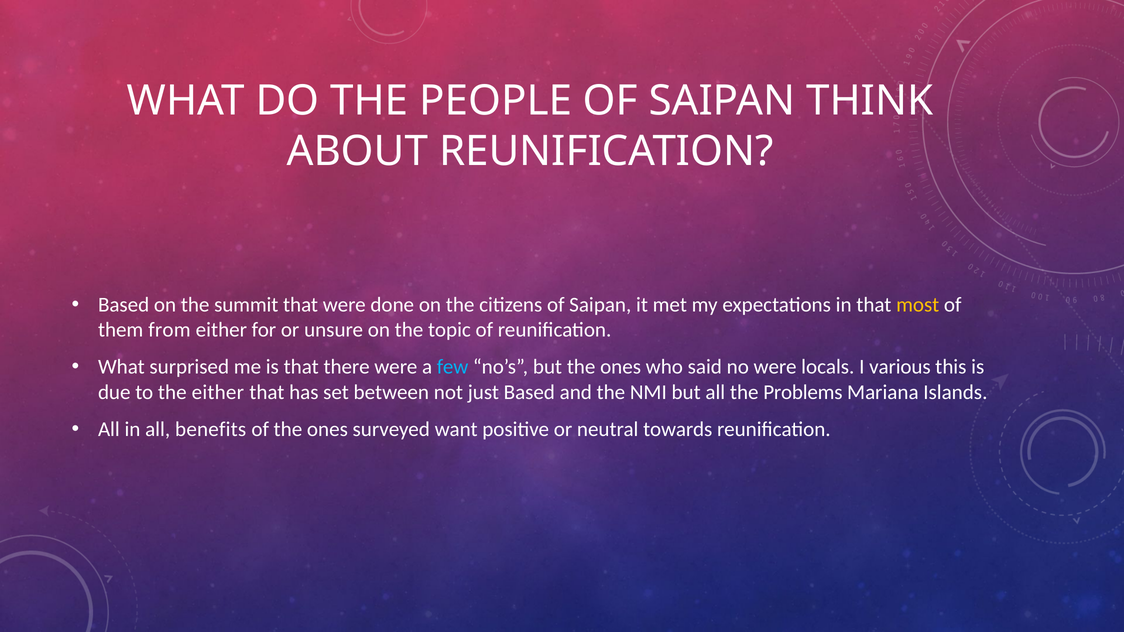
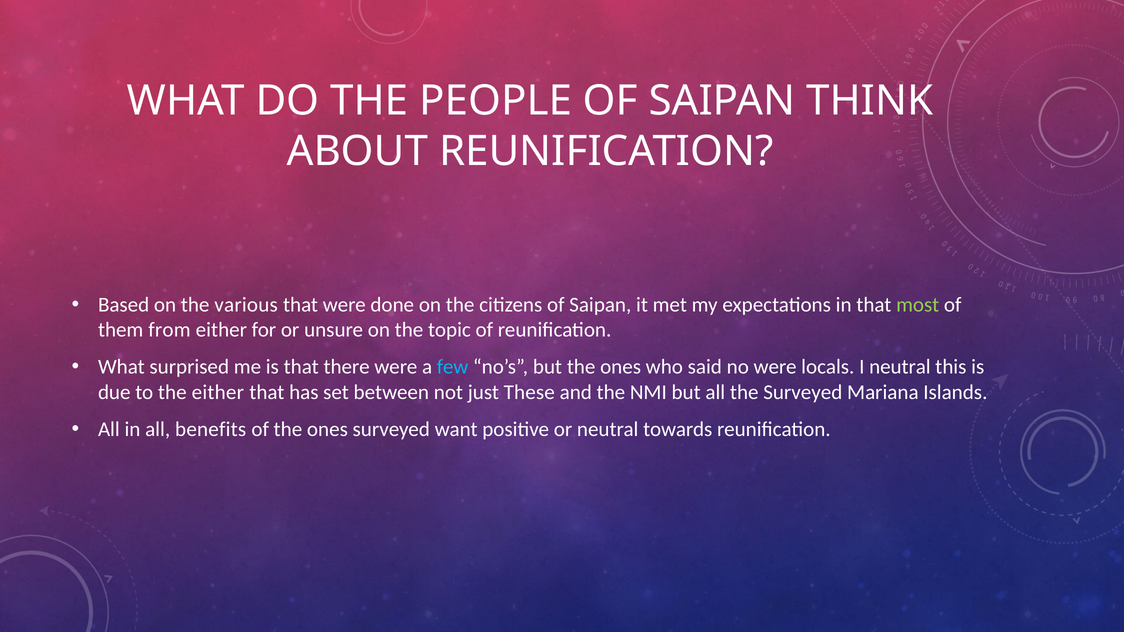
summit: summit -> various
most colour: yellow -> light green
I various: various -> neutral
just Based: Based -> These
the Problems: Problems -> Surveyed
